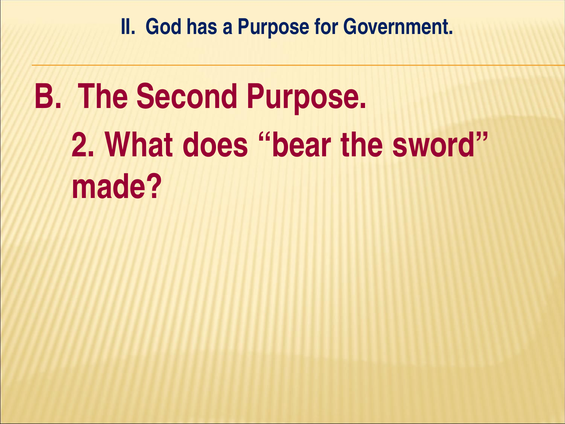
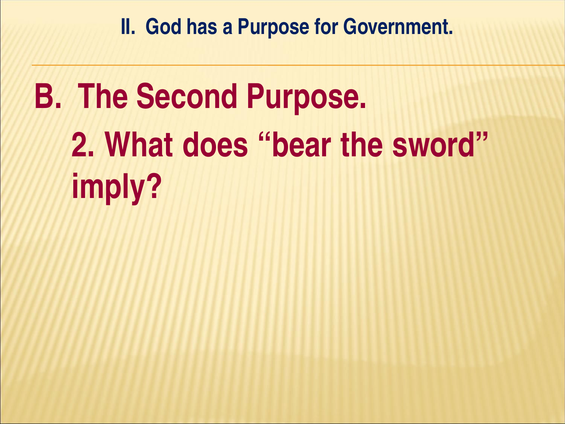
made: made -> imply
